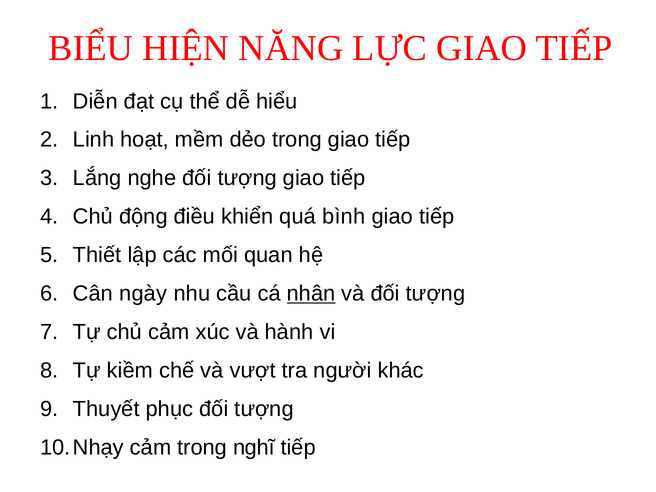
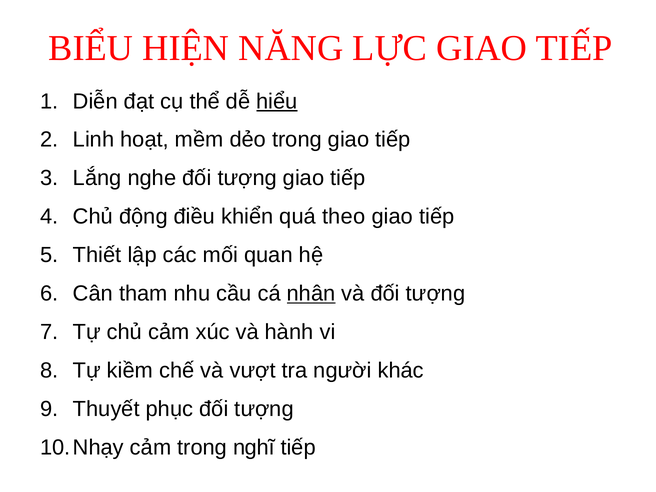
hiểu underline: none -> present
bình: bình -> theo
ngày: ngày -> tham
